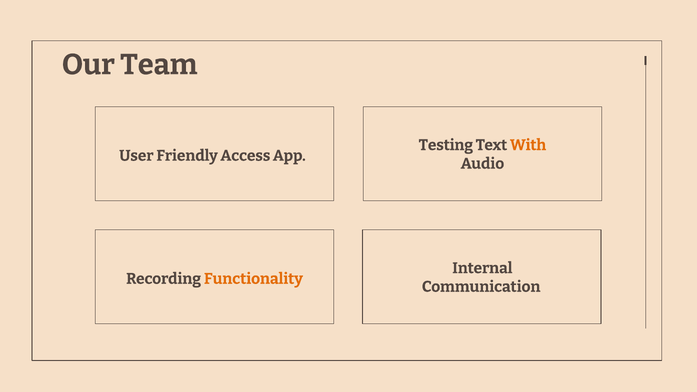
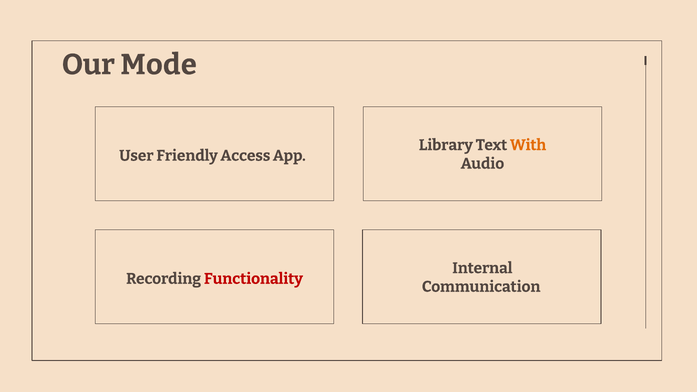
Team: Team -> Mode
Testing: Testing -> Library
Functionality colour: orange -> red
